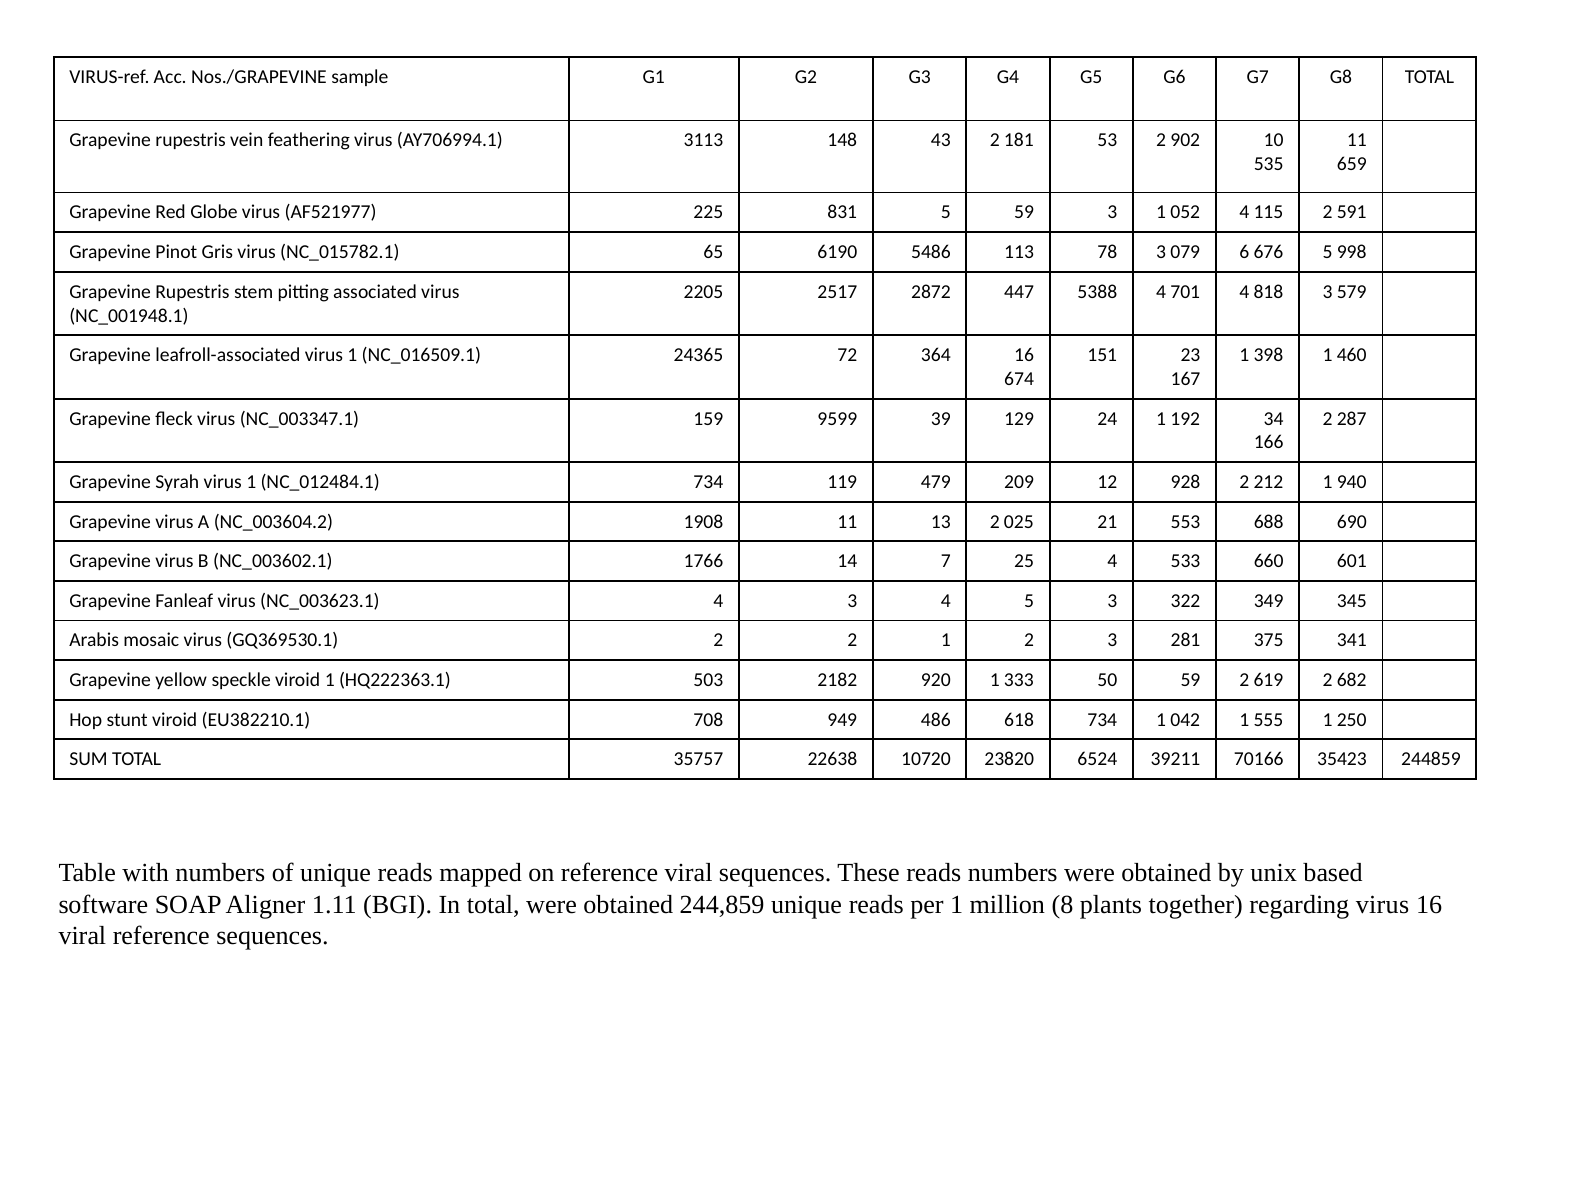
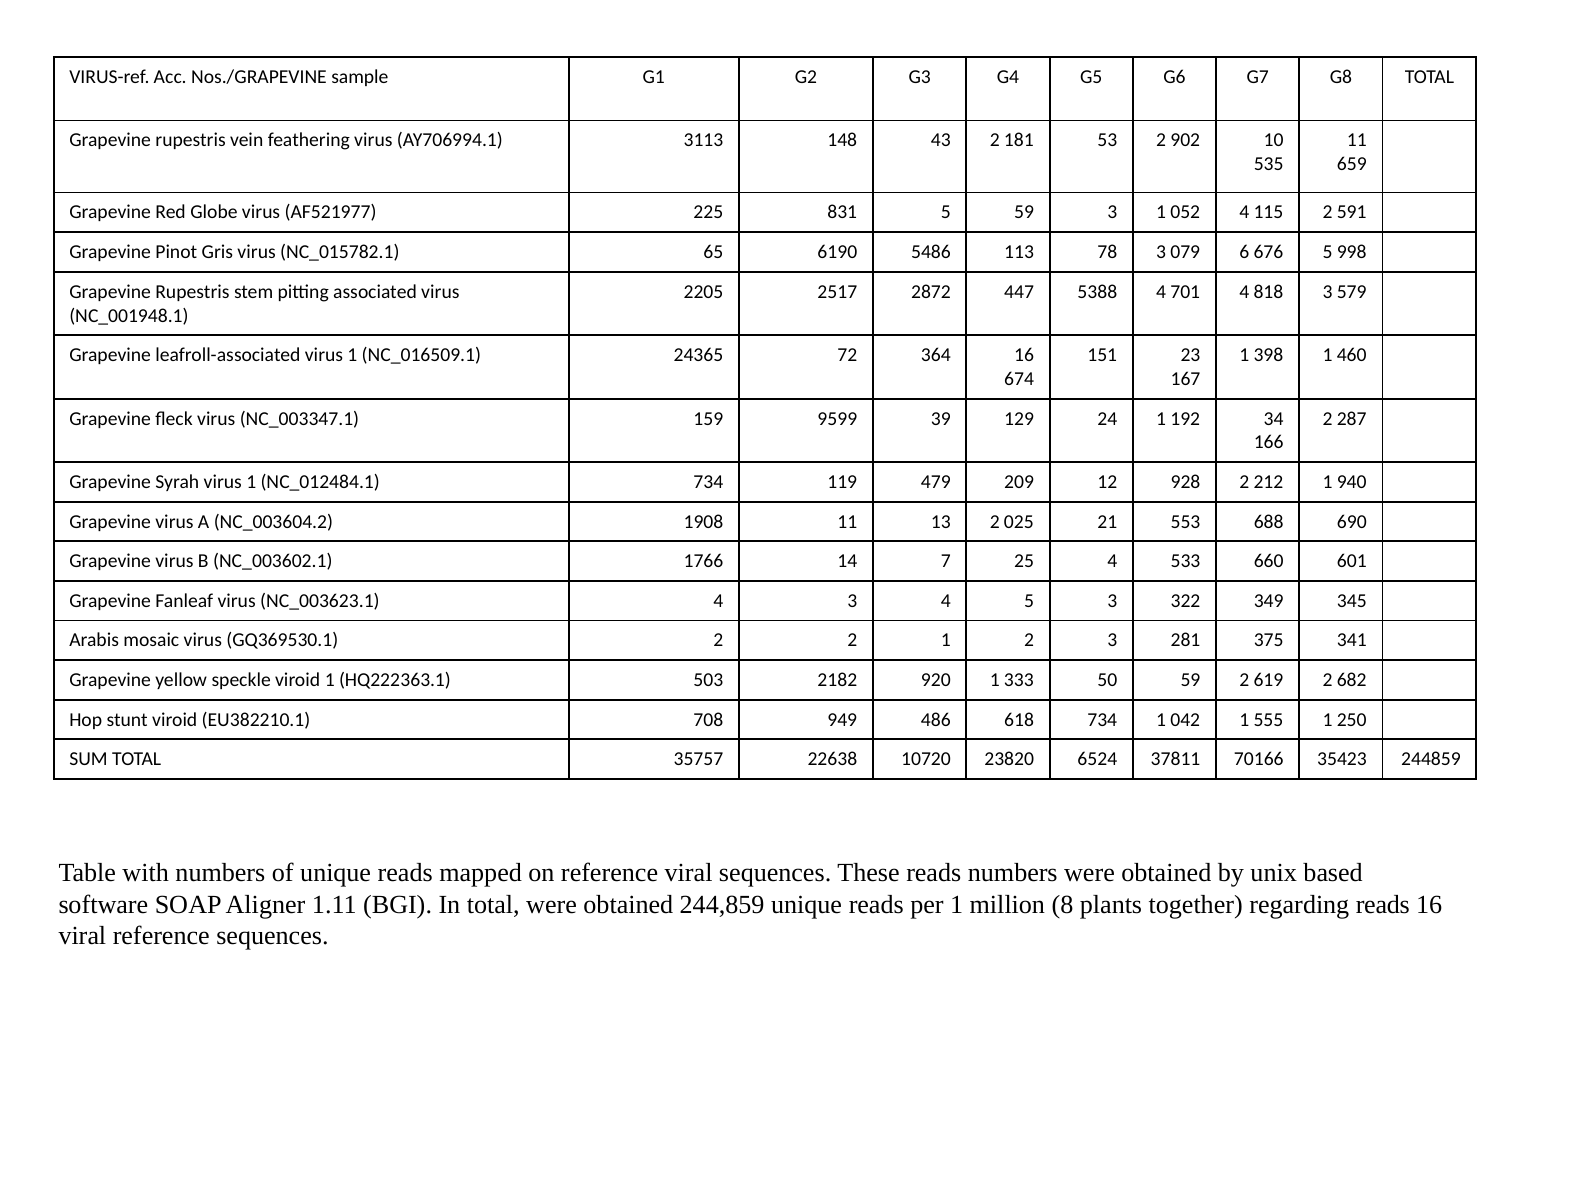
39211: 39211 -> 37811
regarding virus: virus -> reads
